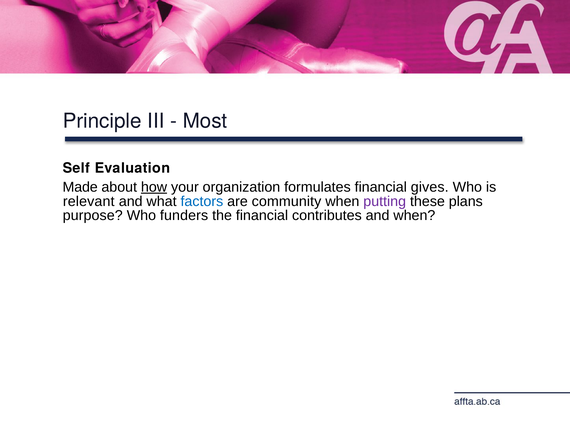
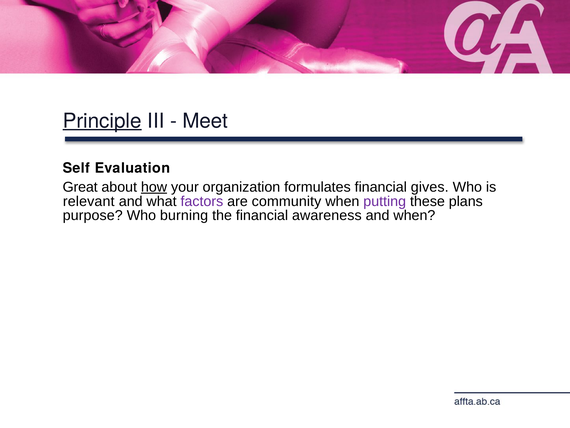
Principle underline: none -> present
Most: Most -> Meet
Made: Made -> Great
factors colour: blue -> purple
funders: funders -> burning
contributes: contributes -> awareness
